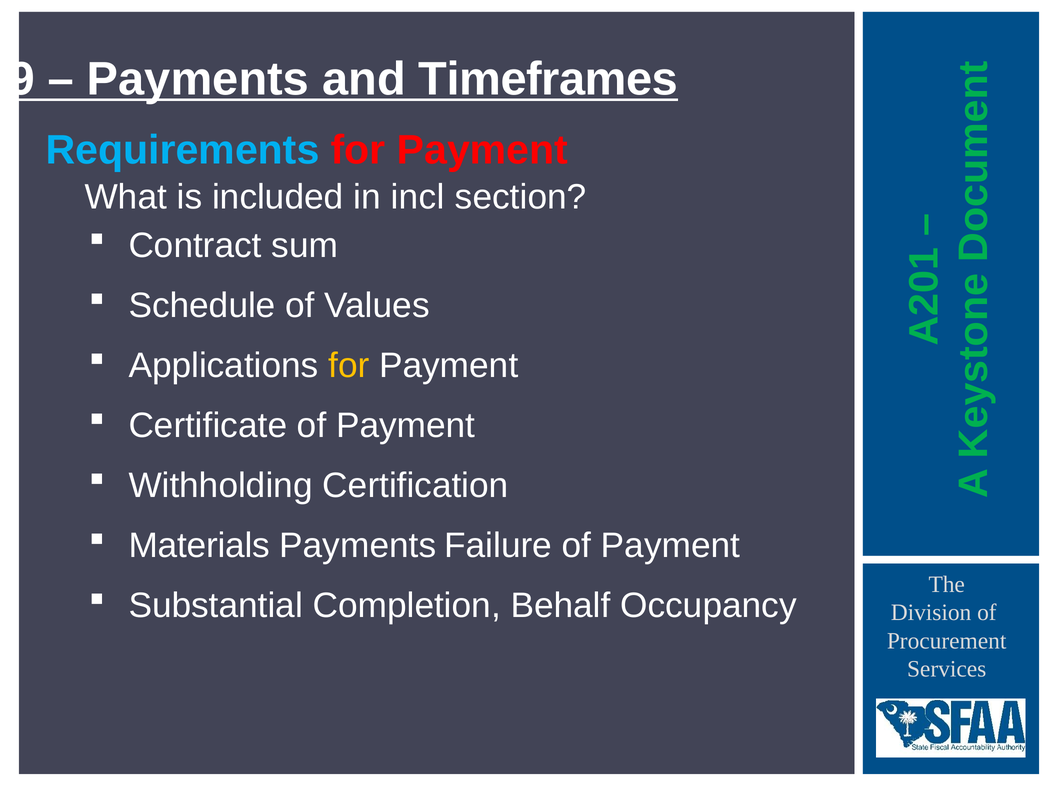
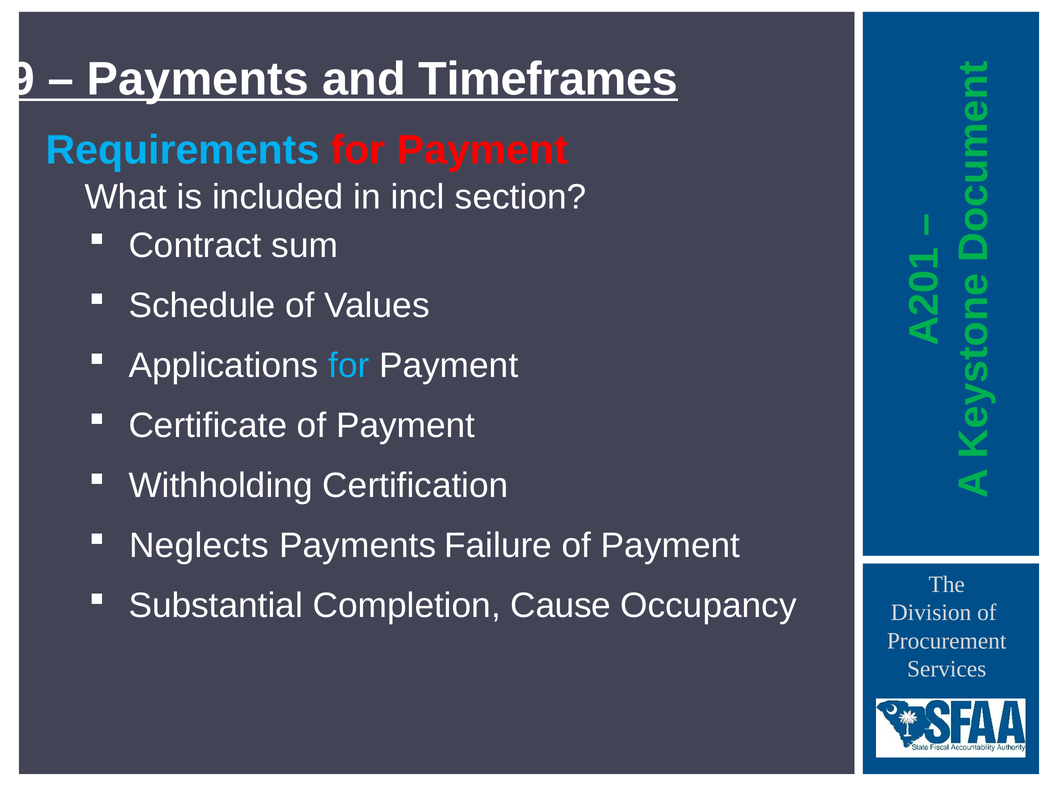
for at (349, 366) colour: yellow -> light blue
Materials: Materials -> Neglects
Behalf: Behalf -> Cause
